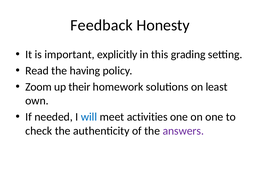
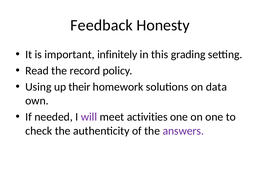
explicitly: explicitly -> infinitely
having: having -> record
Zoom: Zoom -> Using
least: least -> data
will colour: blue -> purple
